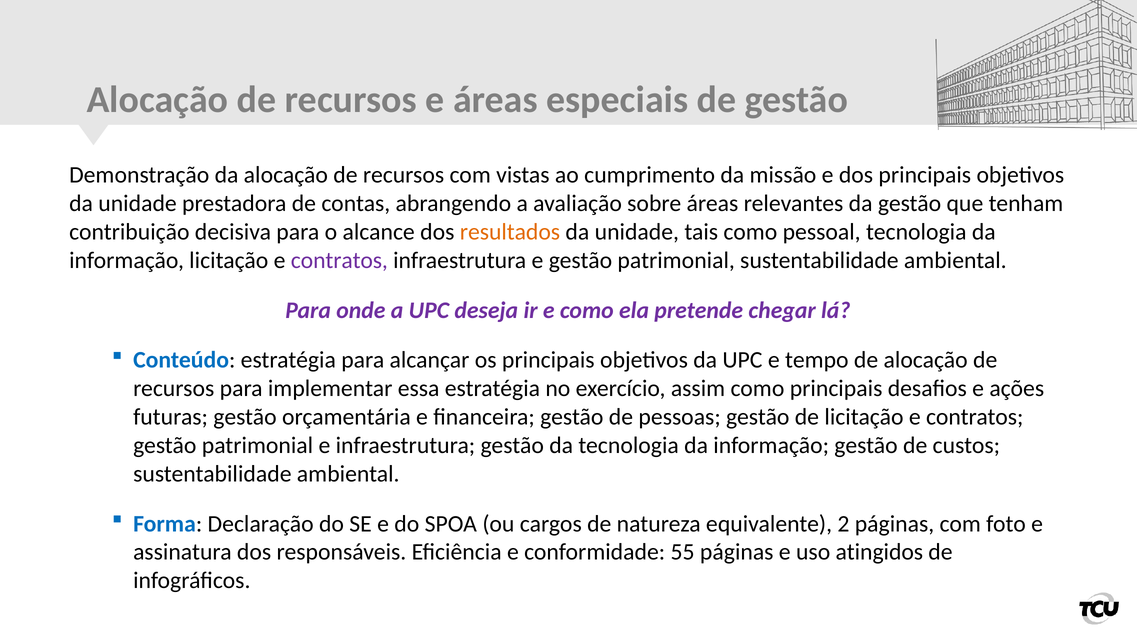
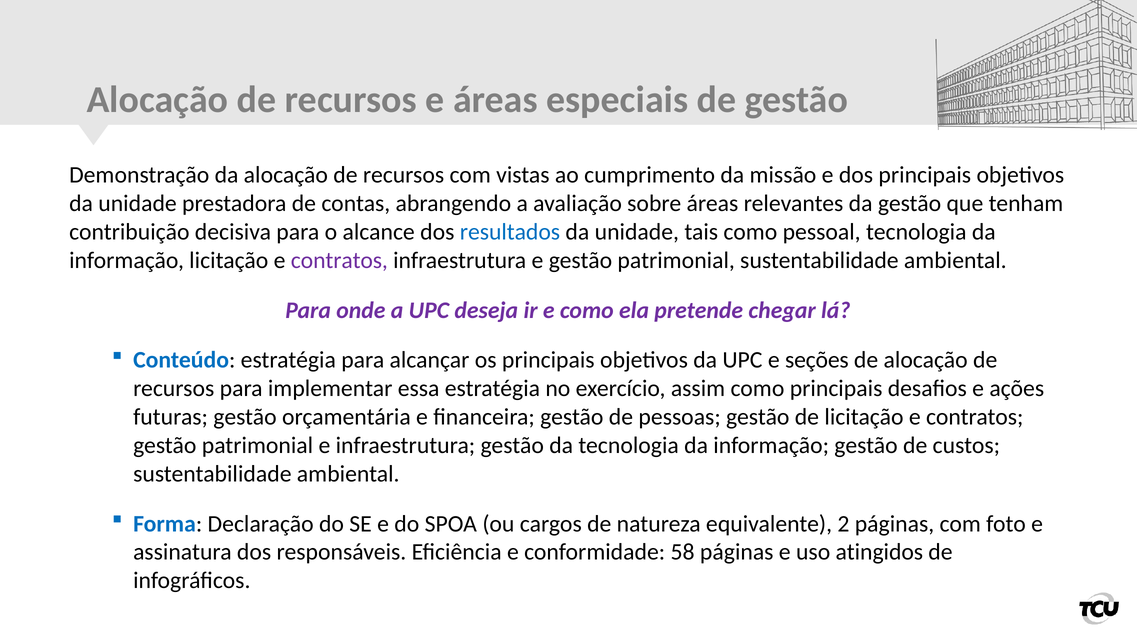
resultados colour: orange -> blue
tempo: tempo -> seções
55: 55 -> 58
